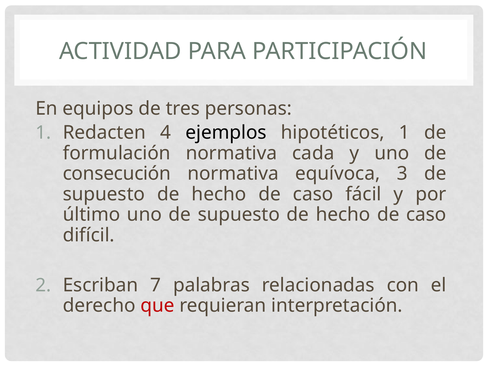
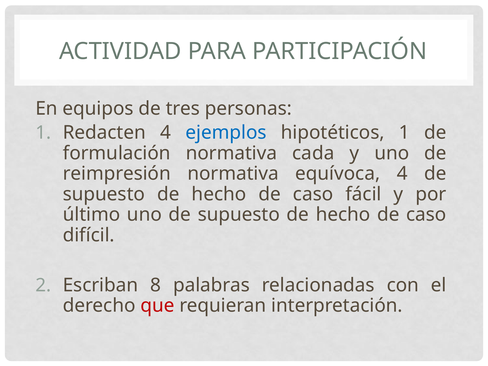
ejemplos colour: black -> blue
consecución: consecución -> reimpresión
equívoca 3: 3 -> 4
7: 7 -> 8
